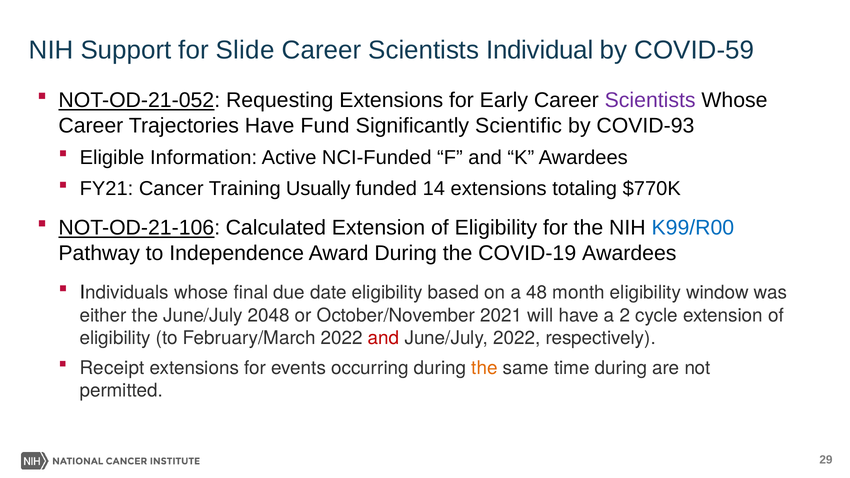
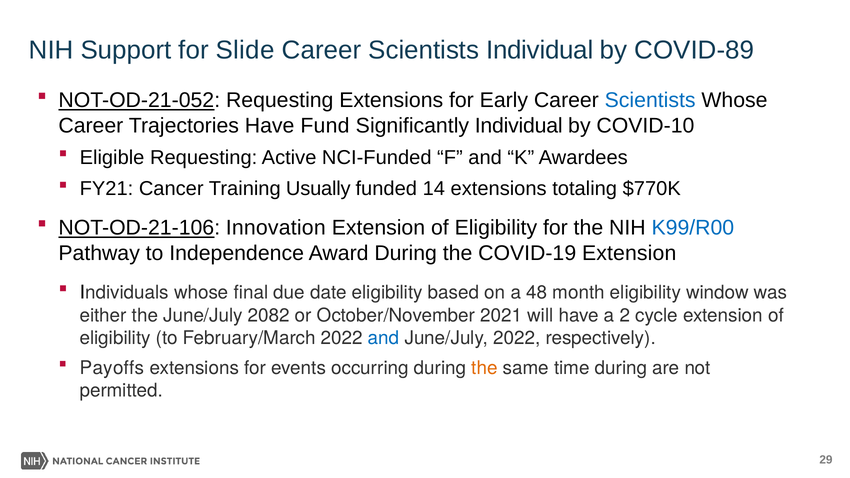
COVID-59: COVID-59 -> COVID-89
Scientists at (650, 100) colour: purple -> blue
Significantly Scientific: Scientific -> Individual
COVID-93: COVID-93 -> COVID-10
Eligible Information: Information -> Requesting
Calculated: Calculated -> Innovation
COVID-19 Awardees: Awardees -> Extension
2048: 2048 -> 2082
and at (384, 338) colour: red -> blue
Receipt: Receipt -> Payoffs
